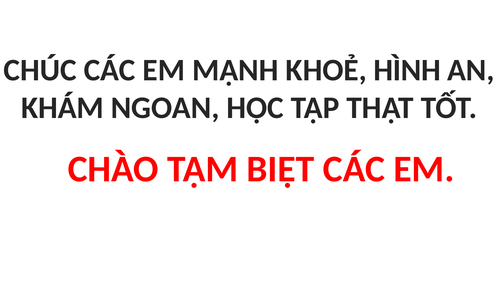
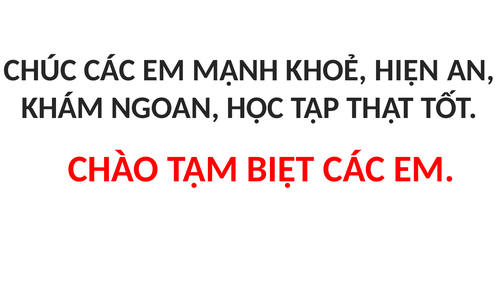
HÌNH: HÌNH -> HIỆN
